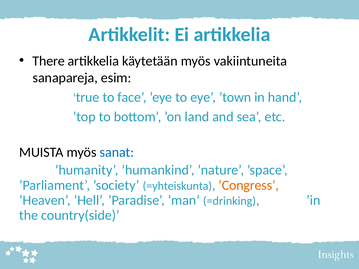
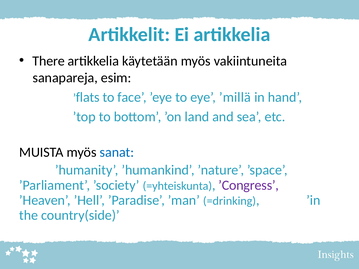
true: true -> flats
’town: ’town -> ’millä
’Congress colour: orange -> purple
